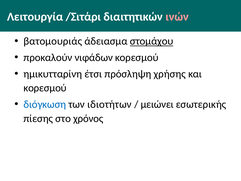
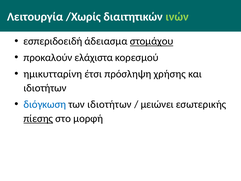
/Σιτάρι: /Σιτάρι -> /Χωρίς
ινών colour: pink -> light green
βατομουριάς: βατομουριάς -> εσπεριδοειδή
νιφάδων: νιφάδων -> ελάχιστα
κορεσμού at (45, 88): κορεσμού -> ιδιοτήτων
πίεσης underline: none -> present
χρόνος: χρόνος -> μορφή
